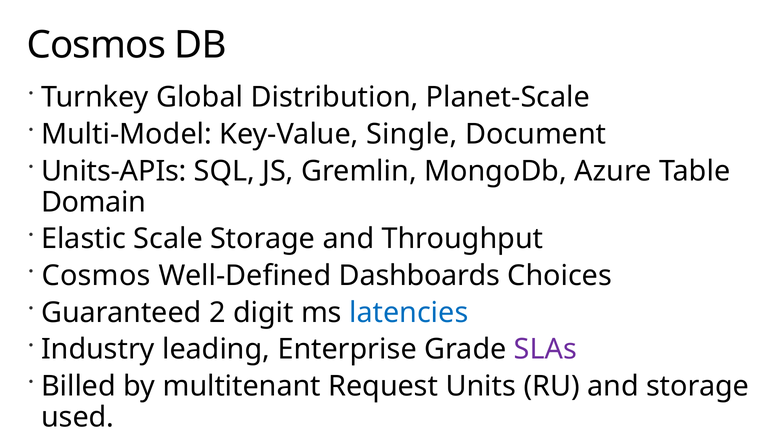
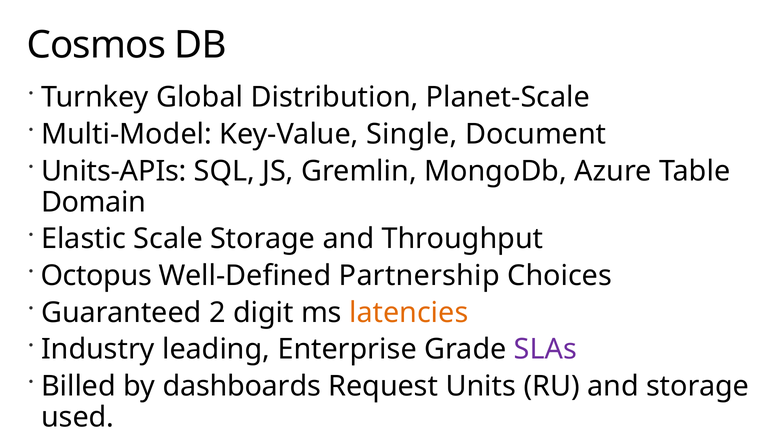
Cosmos at (96, 276): Cosmos -> Octopus
Dashboards: Dashboards -> Partnership
latencies colour: blue -> orange
multitenant: multitenant -> dashboards
